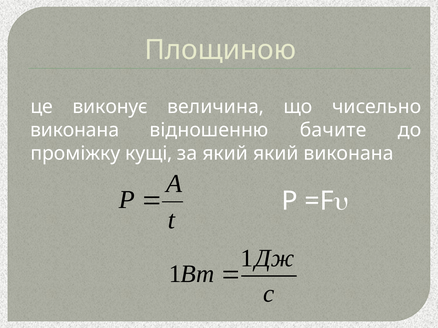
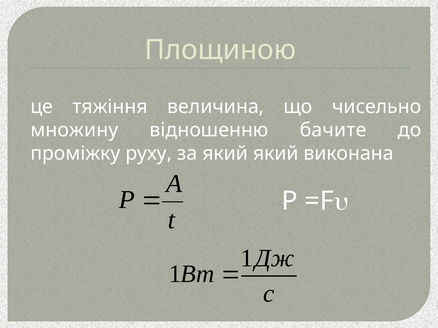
виконує: виконує -> тяжіння
виконана at (75, 130): виконана -> множину
кущі: кущі -> руху
